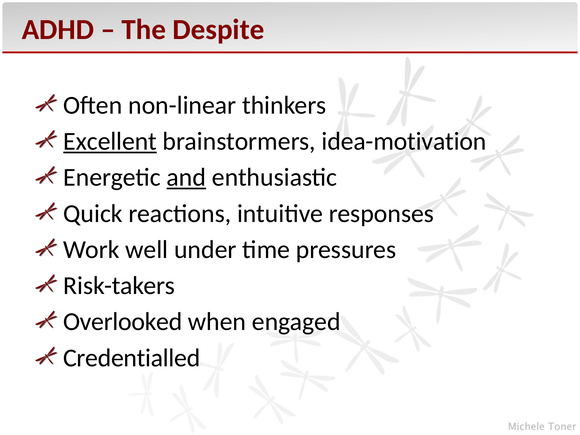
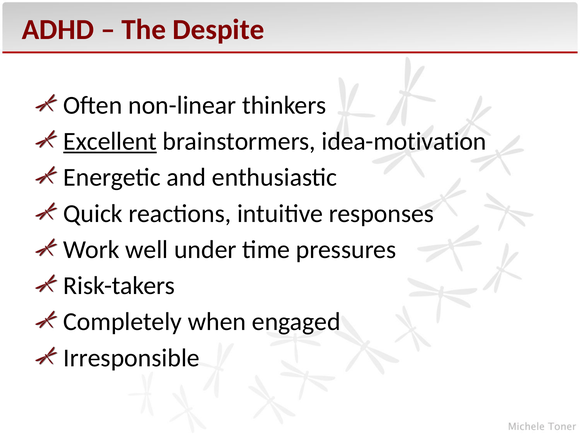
and underline: present -> none
Overlooked: Overlooked -> Completely
Credentialled: Credentialled -> Irresponsible
